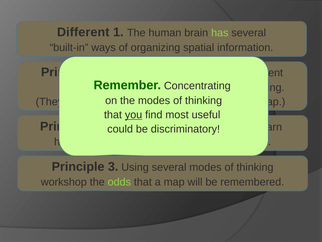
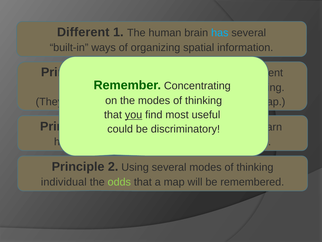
has colour: light green -> light blue
3 at (113, 166): 3 -> 2
workshop: workshop -> individual
